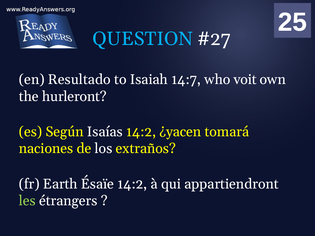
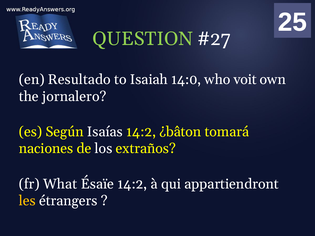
QUESTION colour: light blue -> light green
14:7: 14:7 -> 14:0
hurleront: hurleront -> jornalero
¿yacen: ¿yacen -> ¿bâton
Earth: Earth -> What
les colour: light green -> yellow
